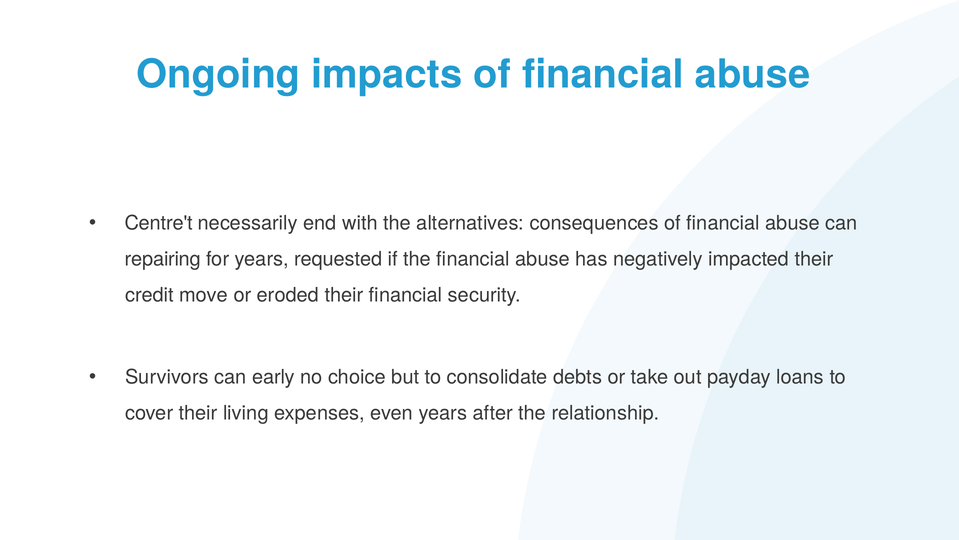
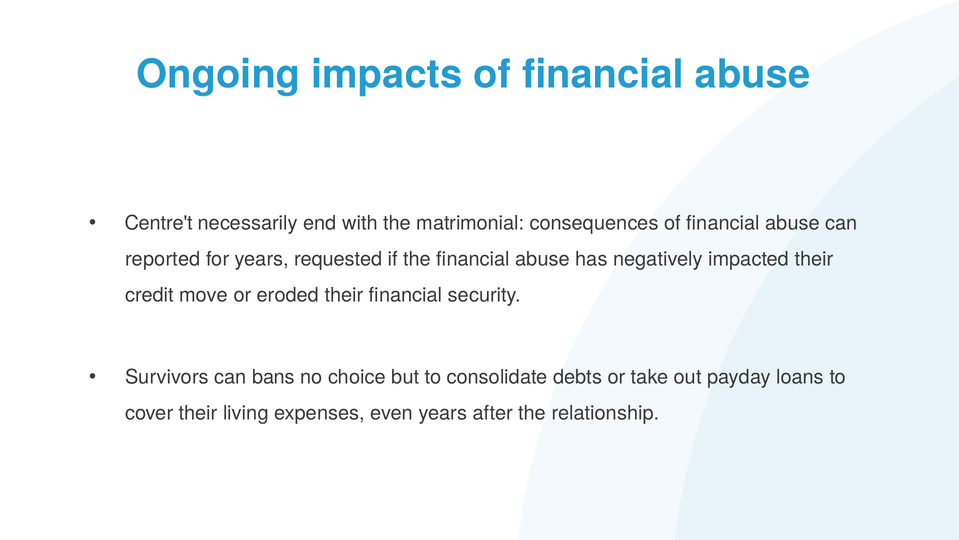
alternatives: alternatives -> matrimonial
repairing: repairing -> reported
early: early -> bans
